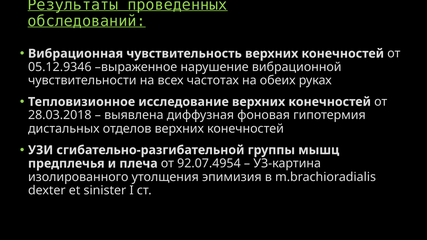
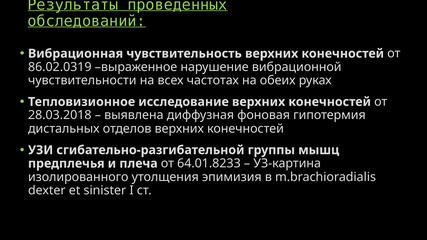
05.12.9346: 05.12.9346 -> 86.02.0319
92.07.4954: 92.07.4954 -> 64.01.8233
